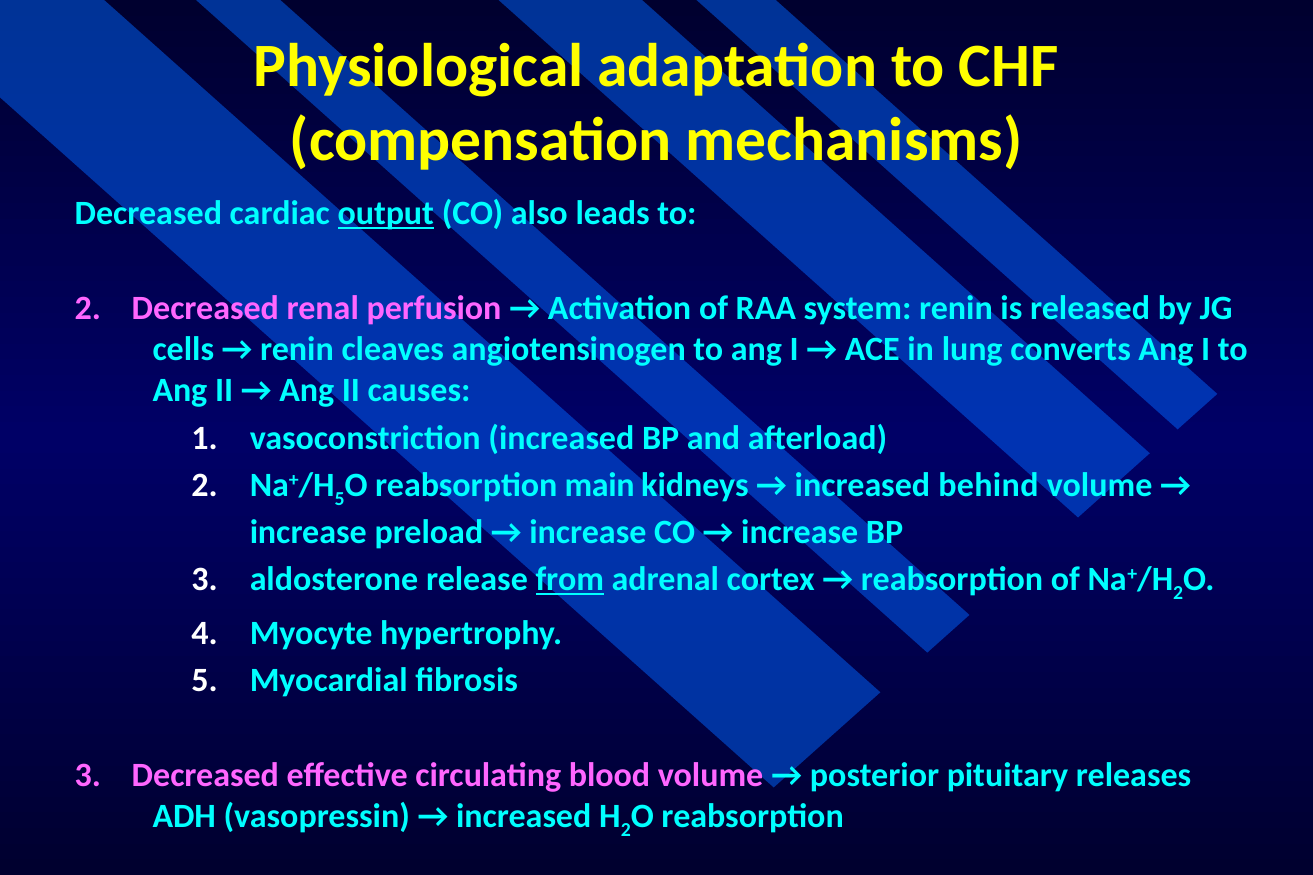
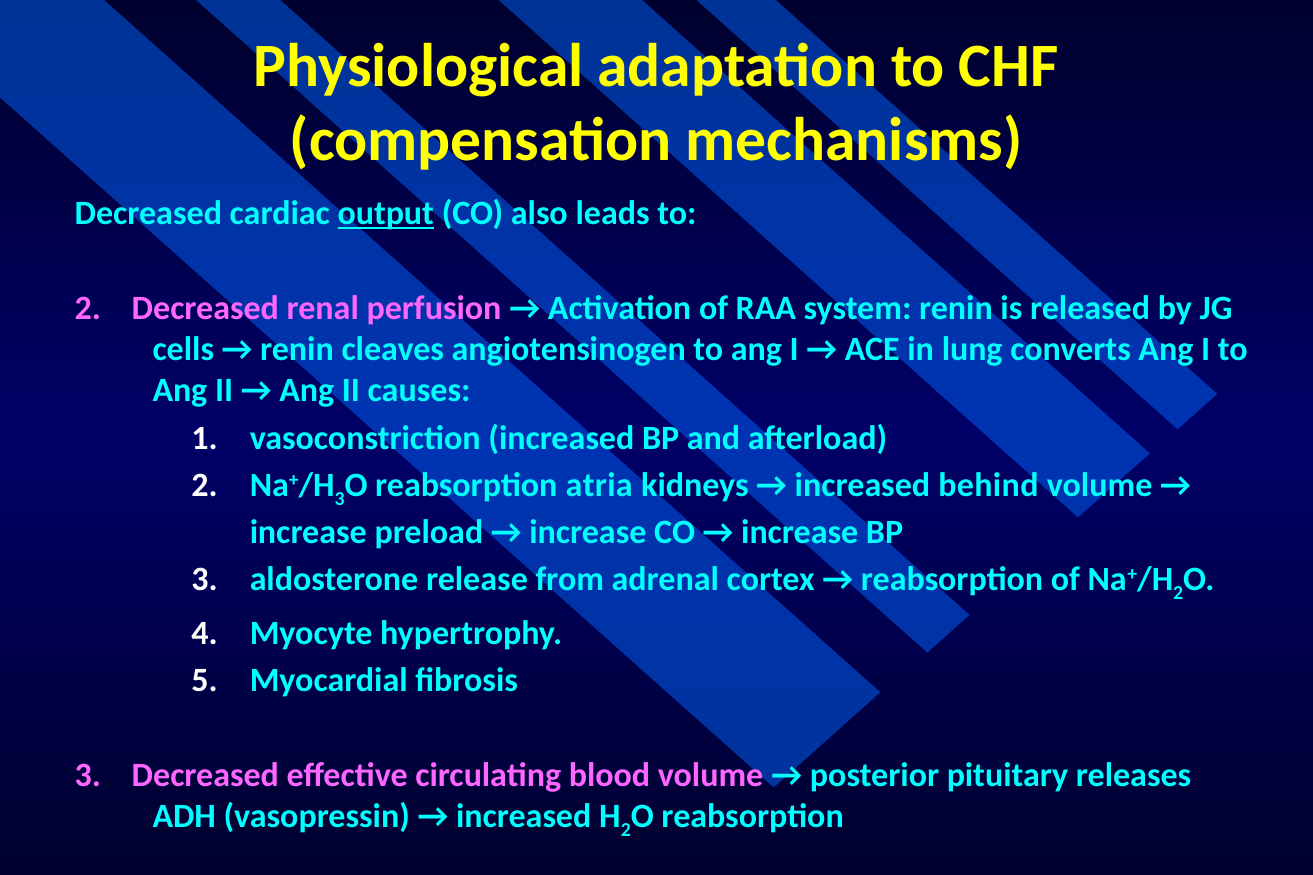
5 at (340, 499): 5 -> 3
main: main -> atria
from underline: present -> none
